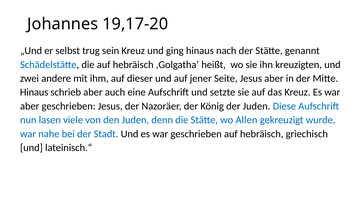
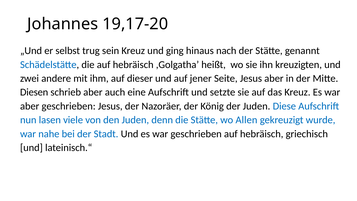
Hinaus at (34, 92): Hinaus -> Diesen
